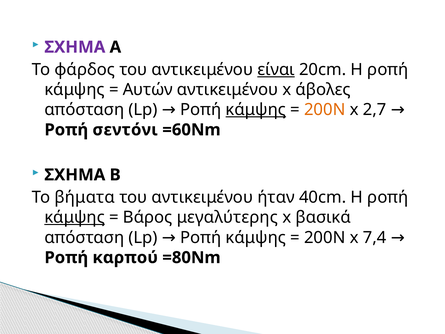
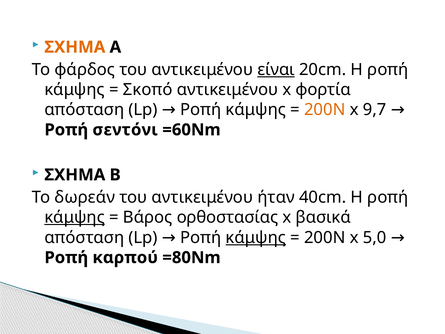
ΣΧΗΜΑ at (75, 47) colour: purple -> orange
Αυτών: Αυτών -> Σκοπό
άβολες: άβολες -> φορτία
2,7: 2,7 -> 9,7
κάμψης at (256, 110) underline: present -> none
βήματα: βήματα -> δωρεάν
μεγαλύτερης: μεγαλύτερης -> ορθοστασίας
7,4: 7,4 -> 5,0
κάμψης at (256, 237) underline: none -> present
